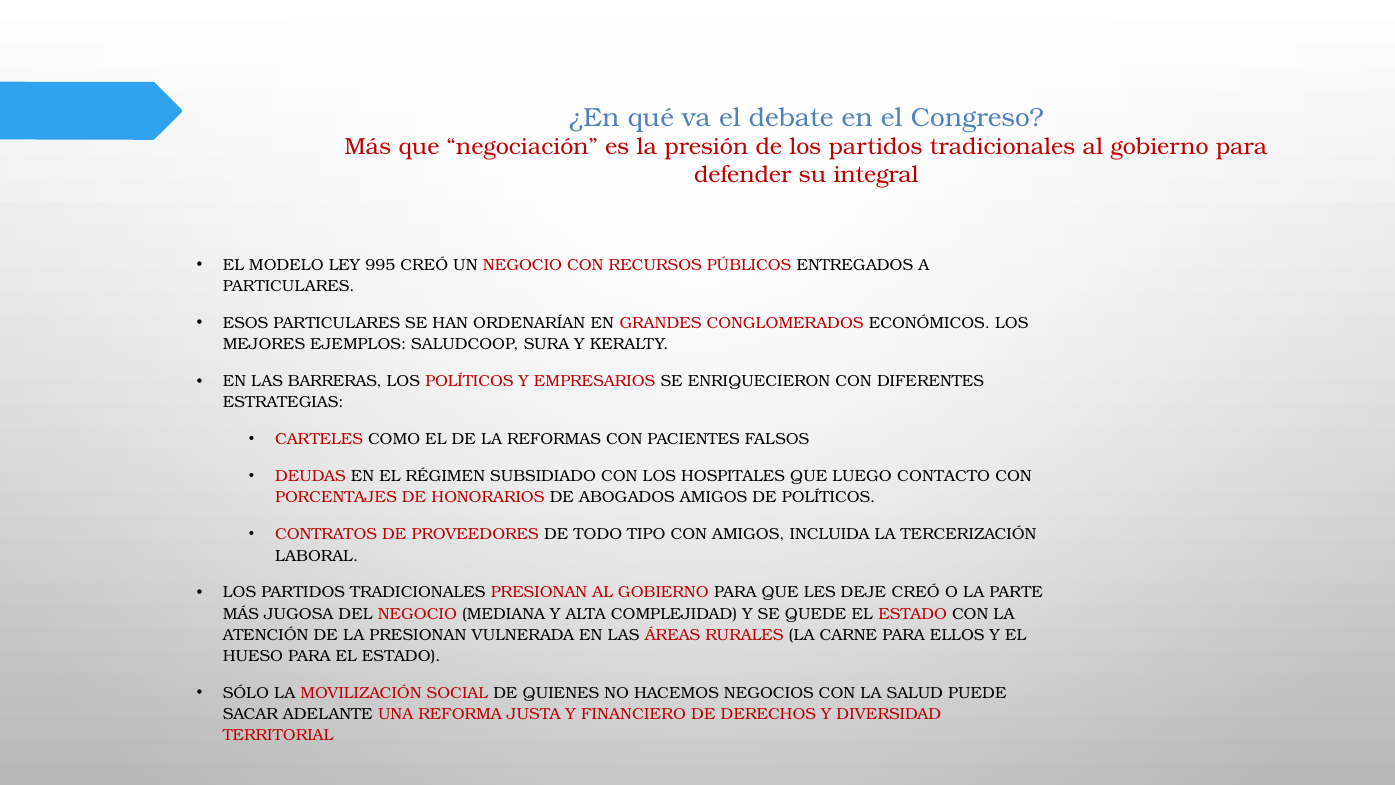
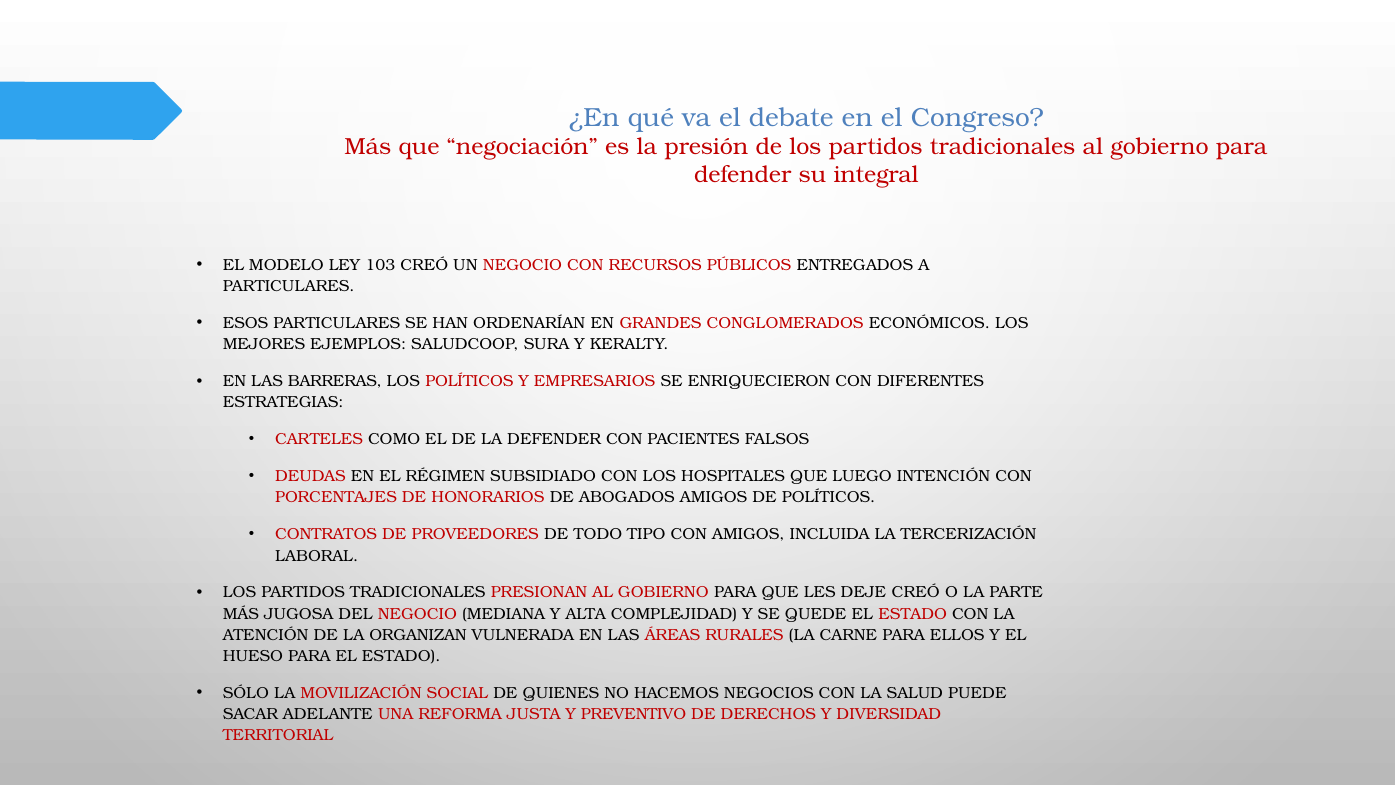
995: 995 -> 103
LA REFORMAS: REFORMAS -> DEFENDER
CONTACTO: CONTACTO -> INTENCIÓN
LA PRESIONAN: PRESIONAN -> ORGANIZAN
FINANCIERO: FINANCIERO -> PREVENTIVO
